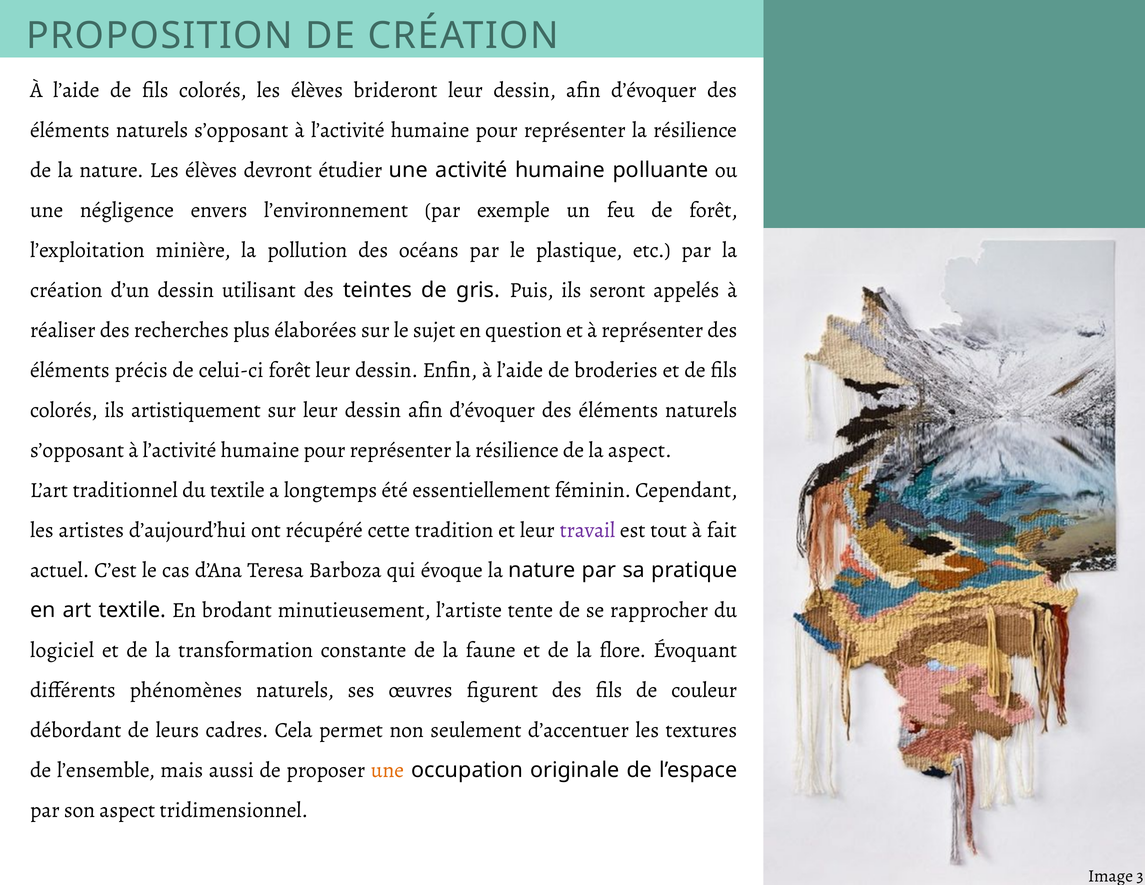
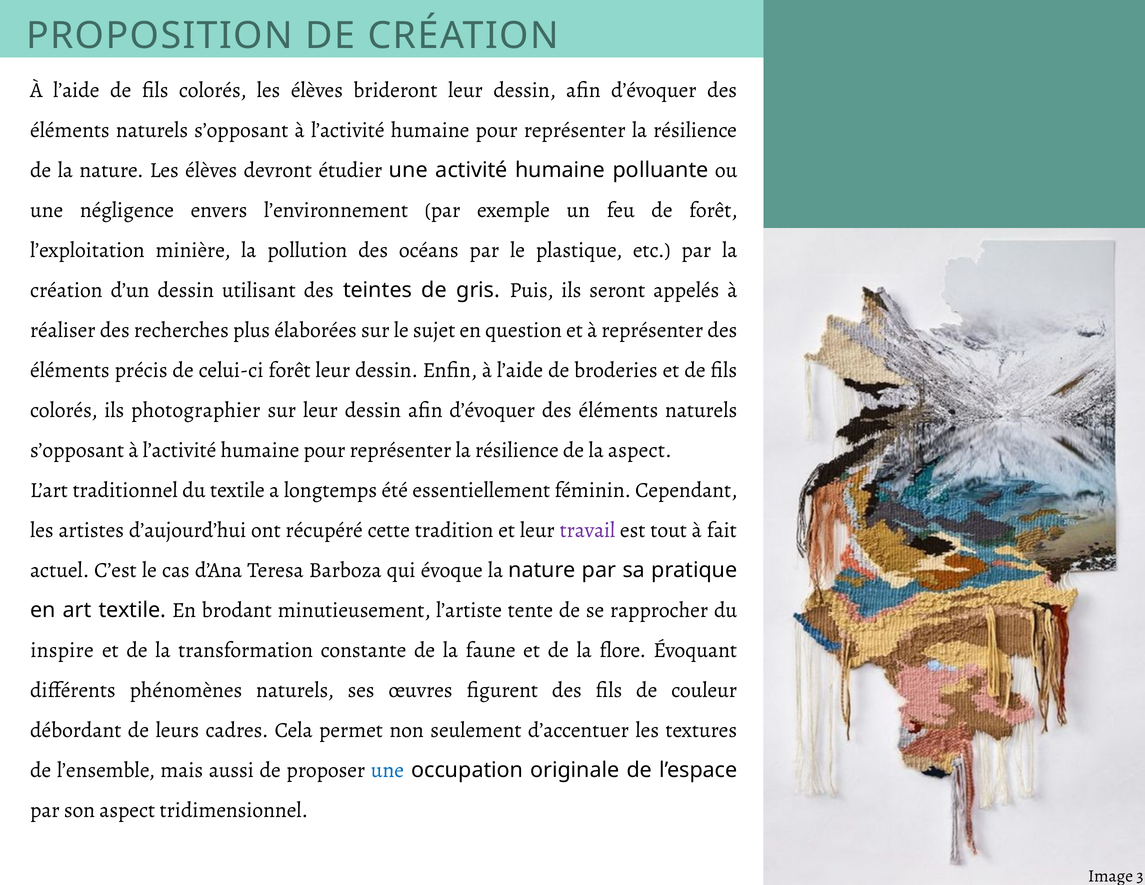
artistiquement: artistiquement -> photographier
logiciel: logiciel -> inspire
une at (387, 770) colour: orange -> blue
